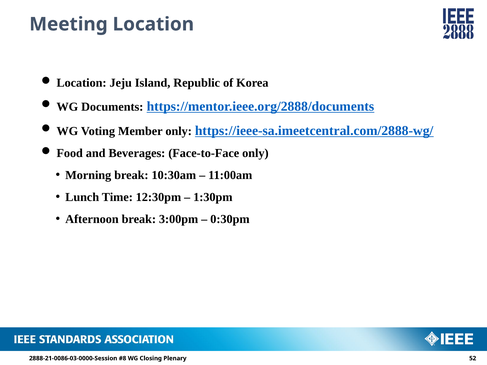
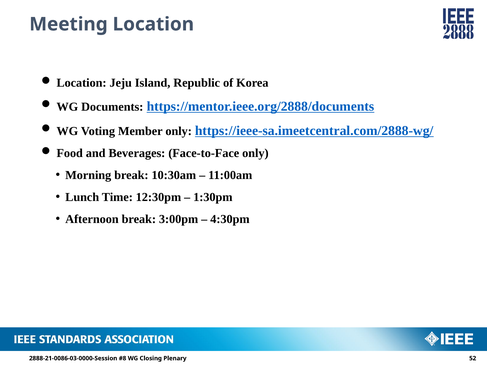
0:30pm: 0:30pm -> 4:30pm
